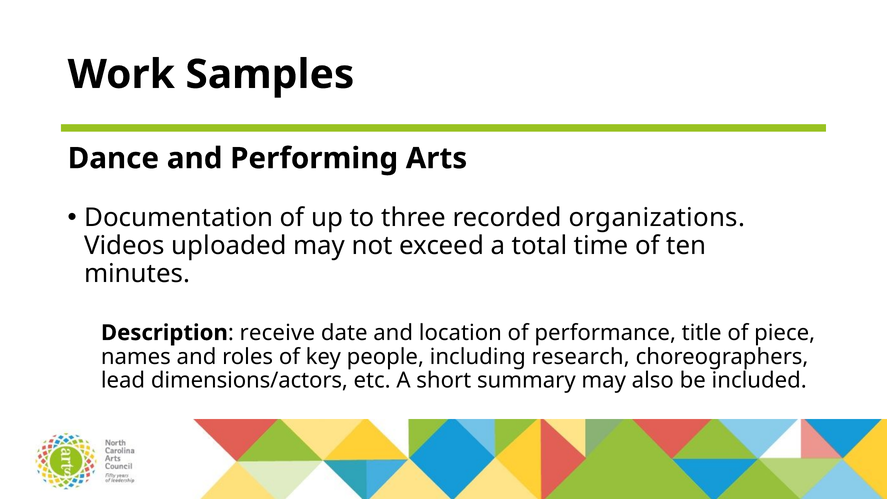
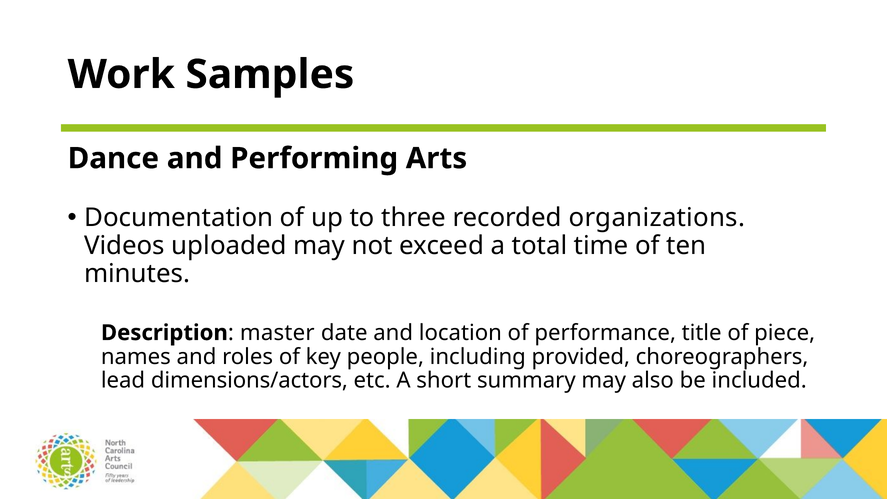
receive: receive -> master
research: research -> provided
